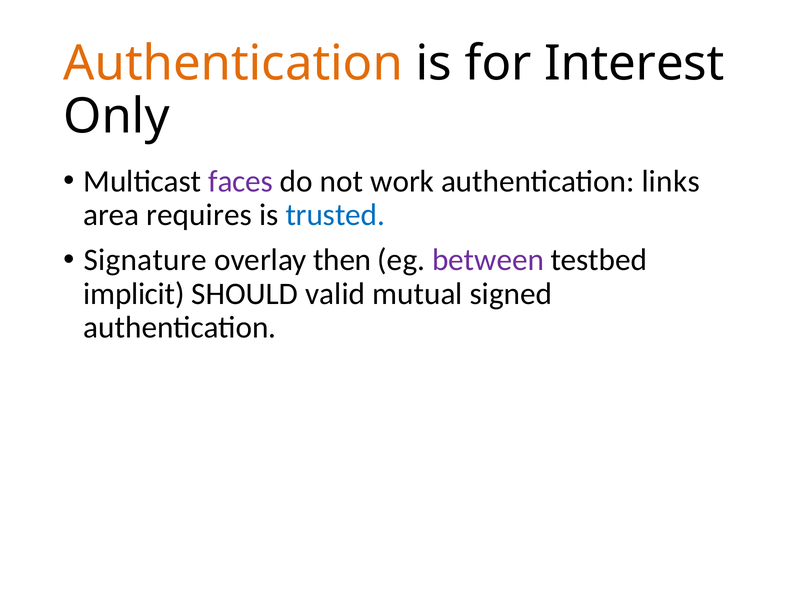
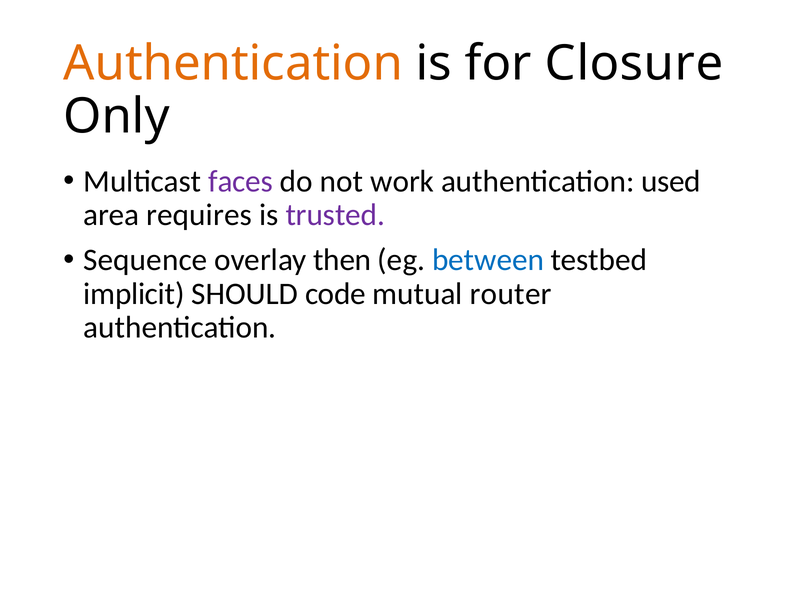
Interest: Interest -> Closure
links: links -> used
trusted colour: blue -> purple
Signature: Signature -> Sequence
between colour: purple -> blue
valid: valid -> code
signed: signed -> router
